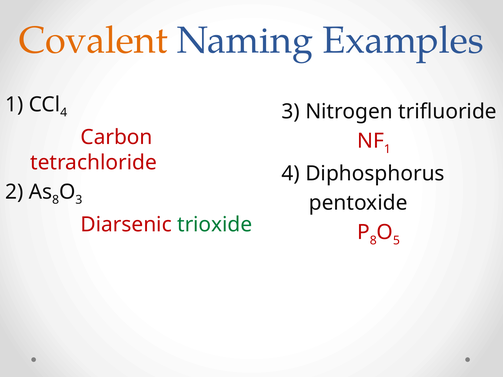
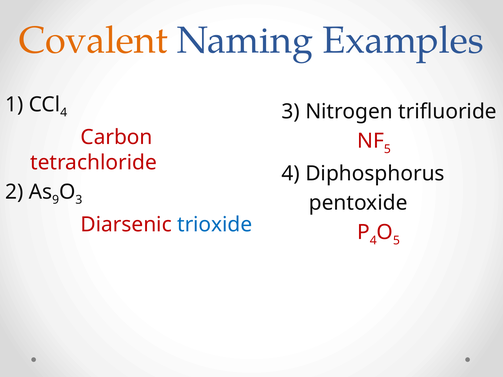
1 at (387, 149): 1 -> 5
8 at (56, 200): 8 -> 9
trioxide colour: green -> blue
8 at (373, 241): 8 -> 4
